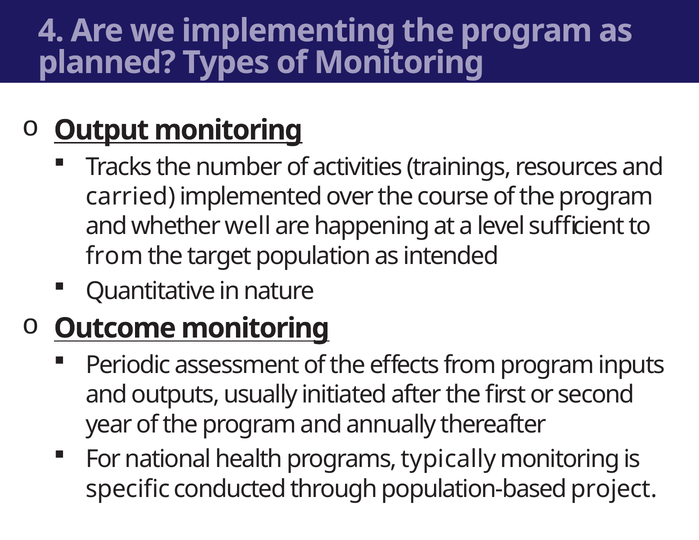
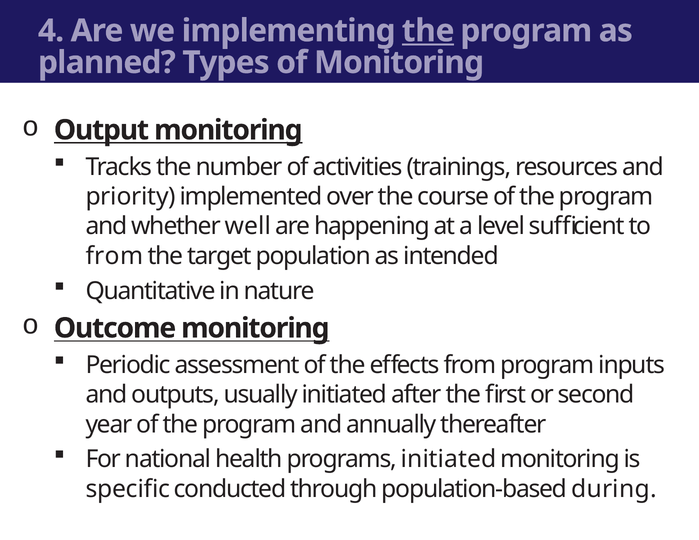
the at (428, 31) underline: none -> present
carried: carried -> priority
programs typically: typically -> initiated
project: project -> during
